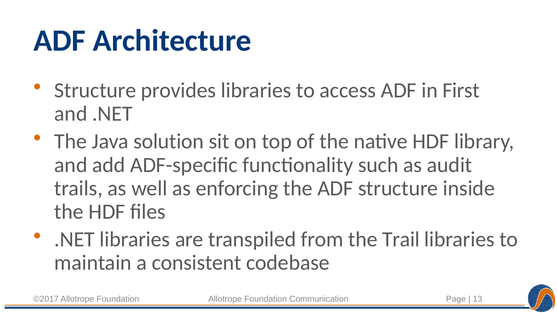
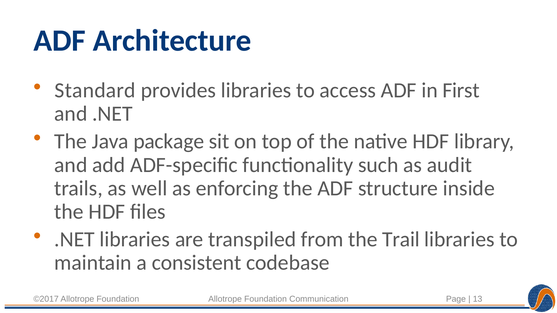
Structure at (95, 90): Structure -> Standard
solution: solution -> package
